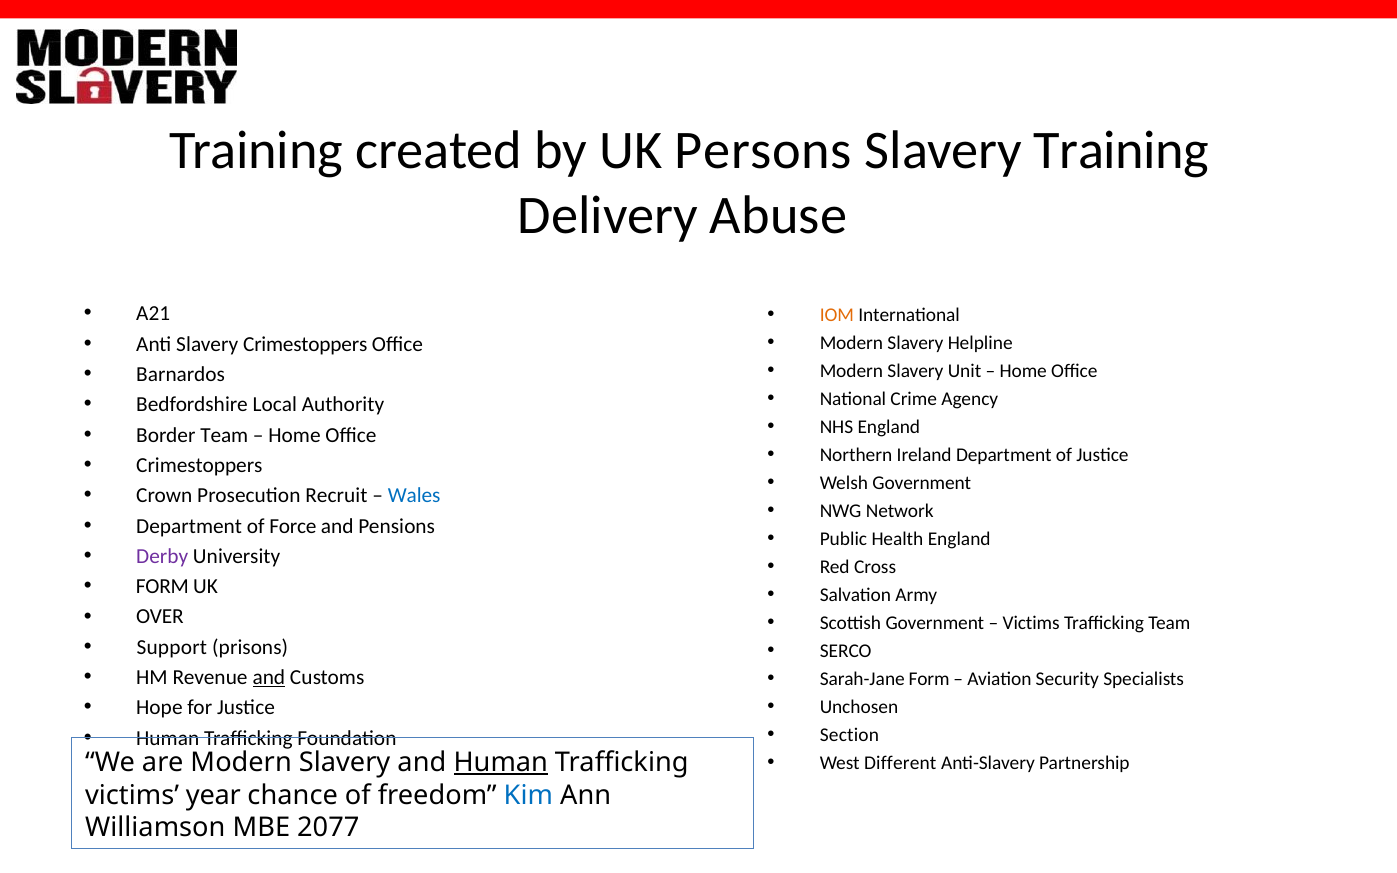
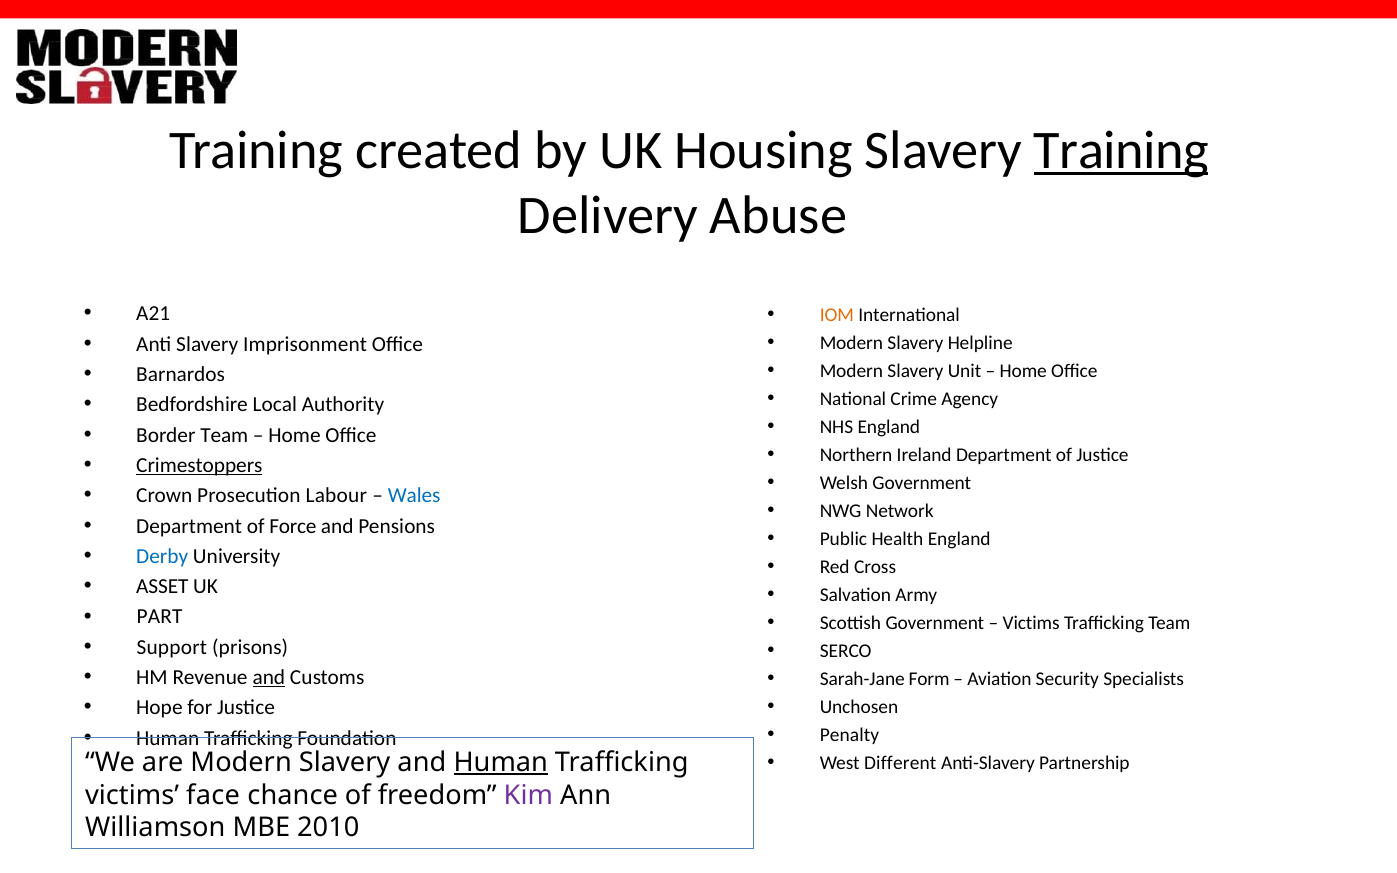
Persons: Persons -> Housing
Training at (1121, 150) underline: none -> present
Slavery Crimestoppers: Crimestoppers -> Imprisonment
Crimestoppers at (199, 465) underline: none -> present
Recruit: Recruit -> Labour
Derby colour: purple -> blue
FORM at (162, 587): FORM -> ASSET
OVER: OVER -> PART
Section: Section -> Penalty
year: year -> face
Kim colour: blue -> purple
2077: 2077 -> 2010
